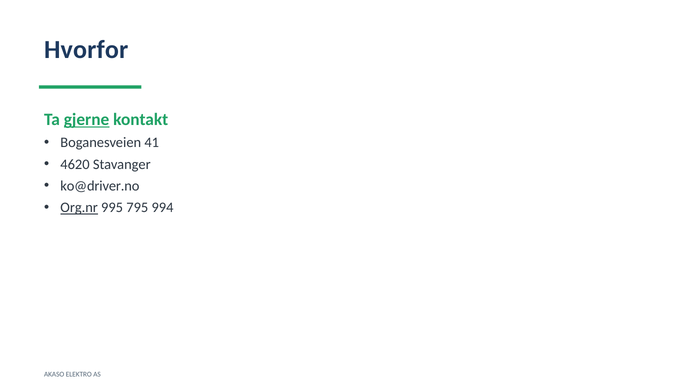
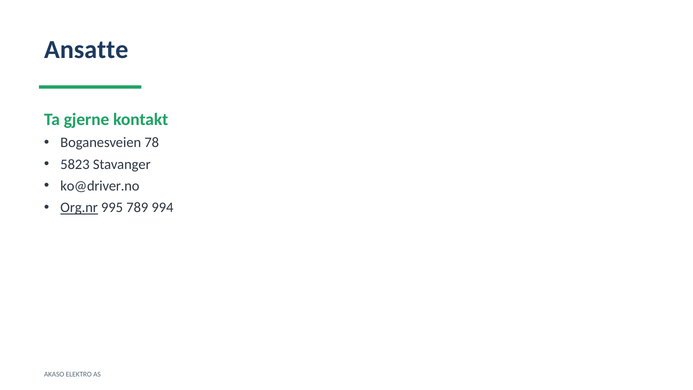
Hvorfor: Hvorfor -> Ansatte
gjerne underline: present -> none
41: 41 -> 78
4620: 4620 -> 5823
795: 795 -> 789
